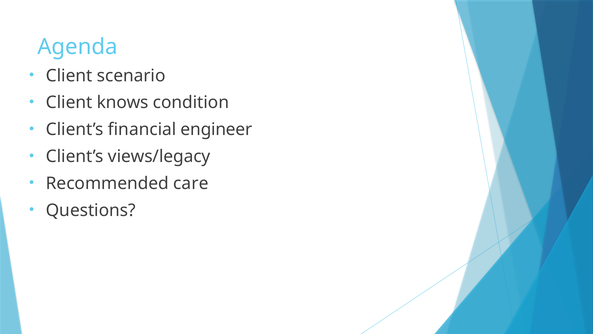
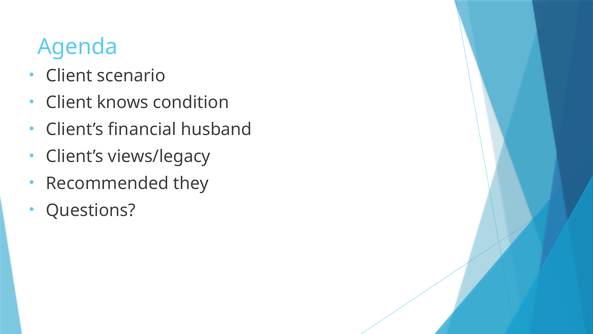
engineer: engineer -> husband
care: care -> they
